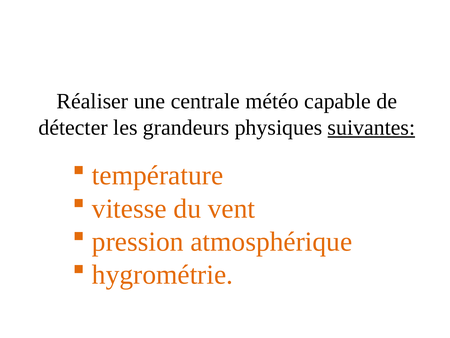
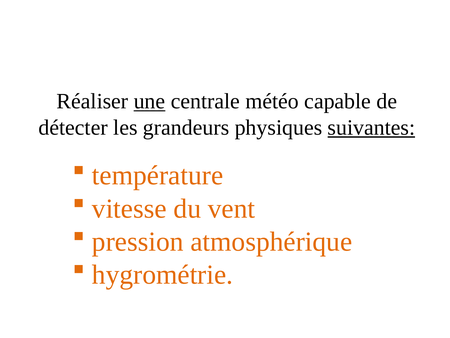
une underline: none -> present
